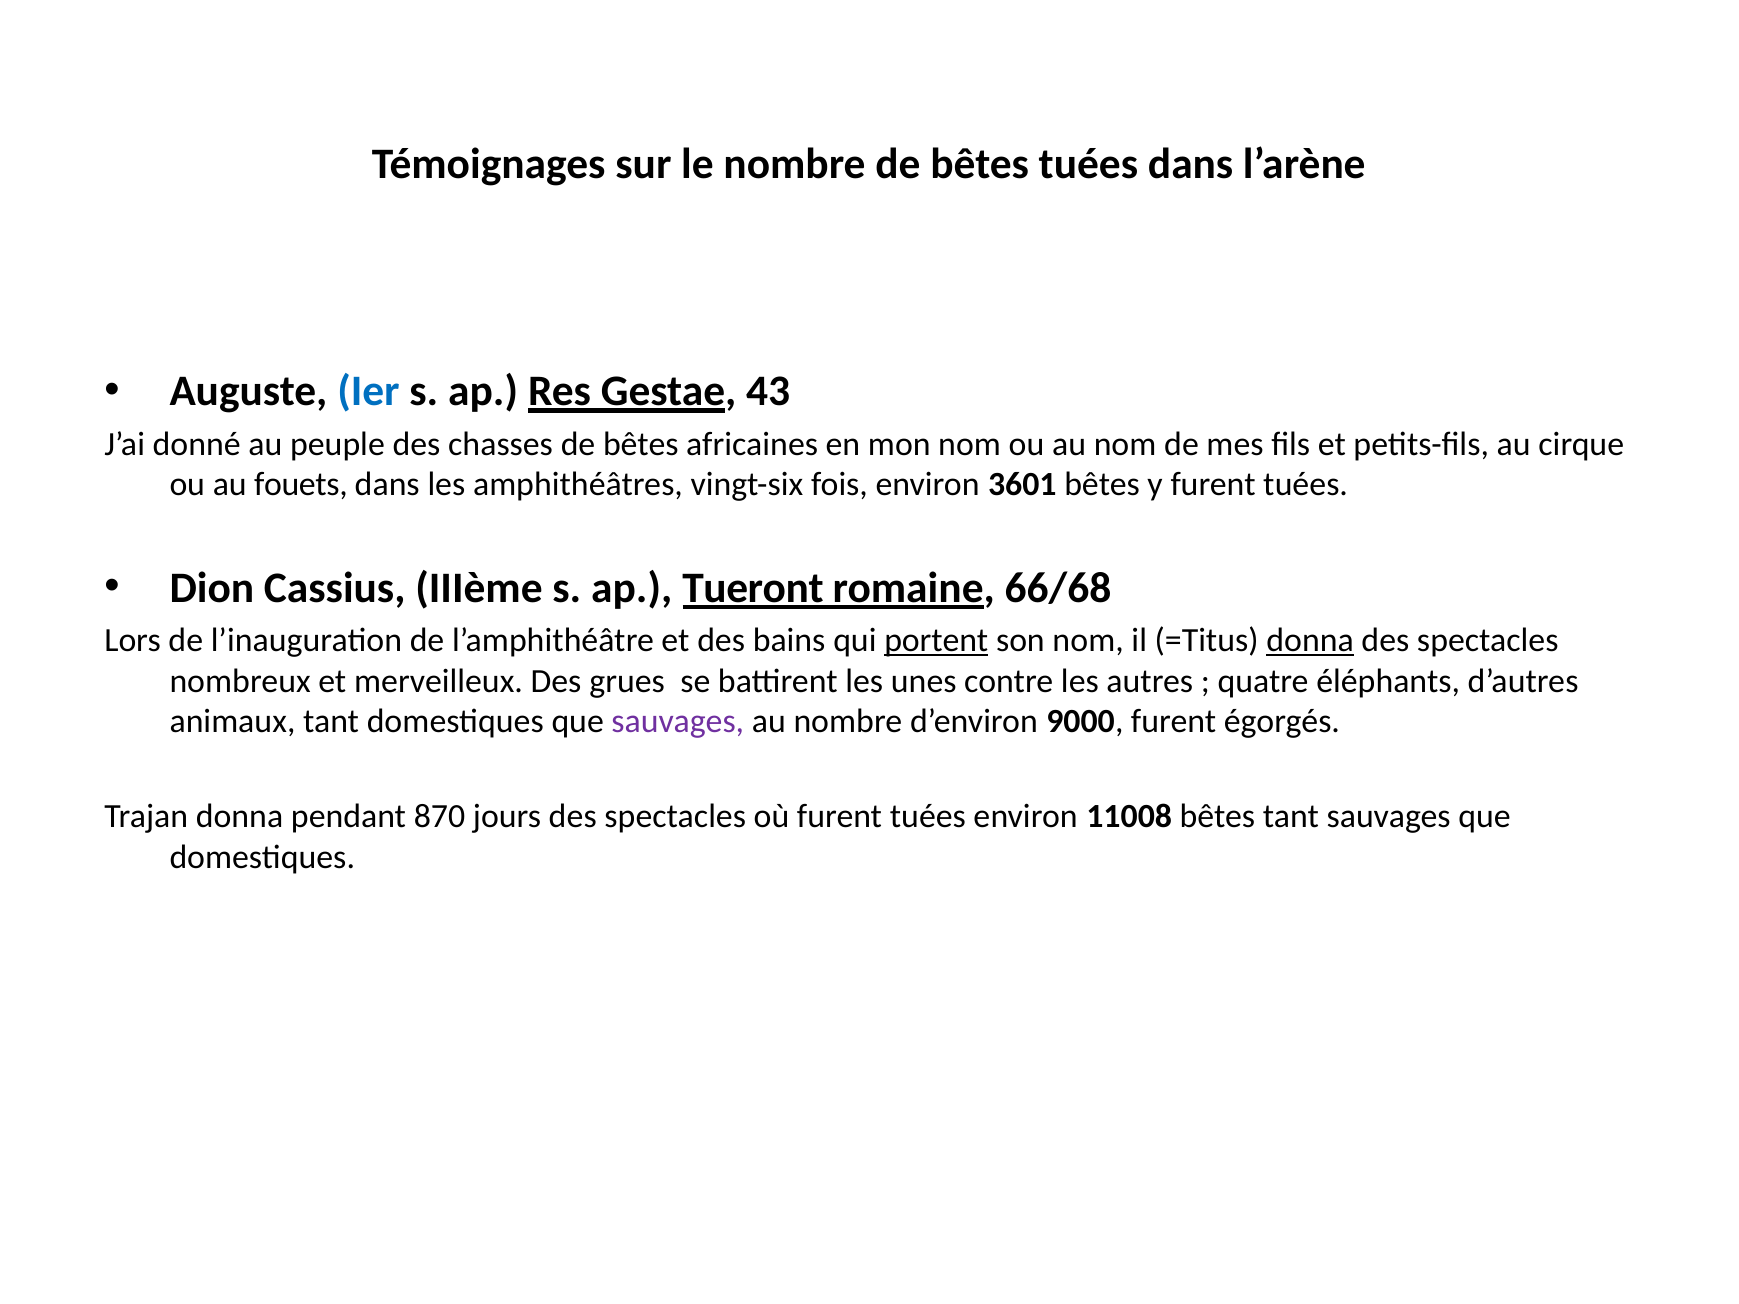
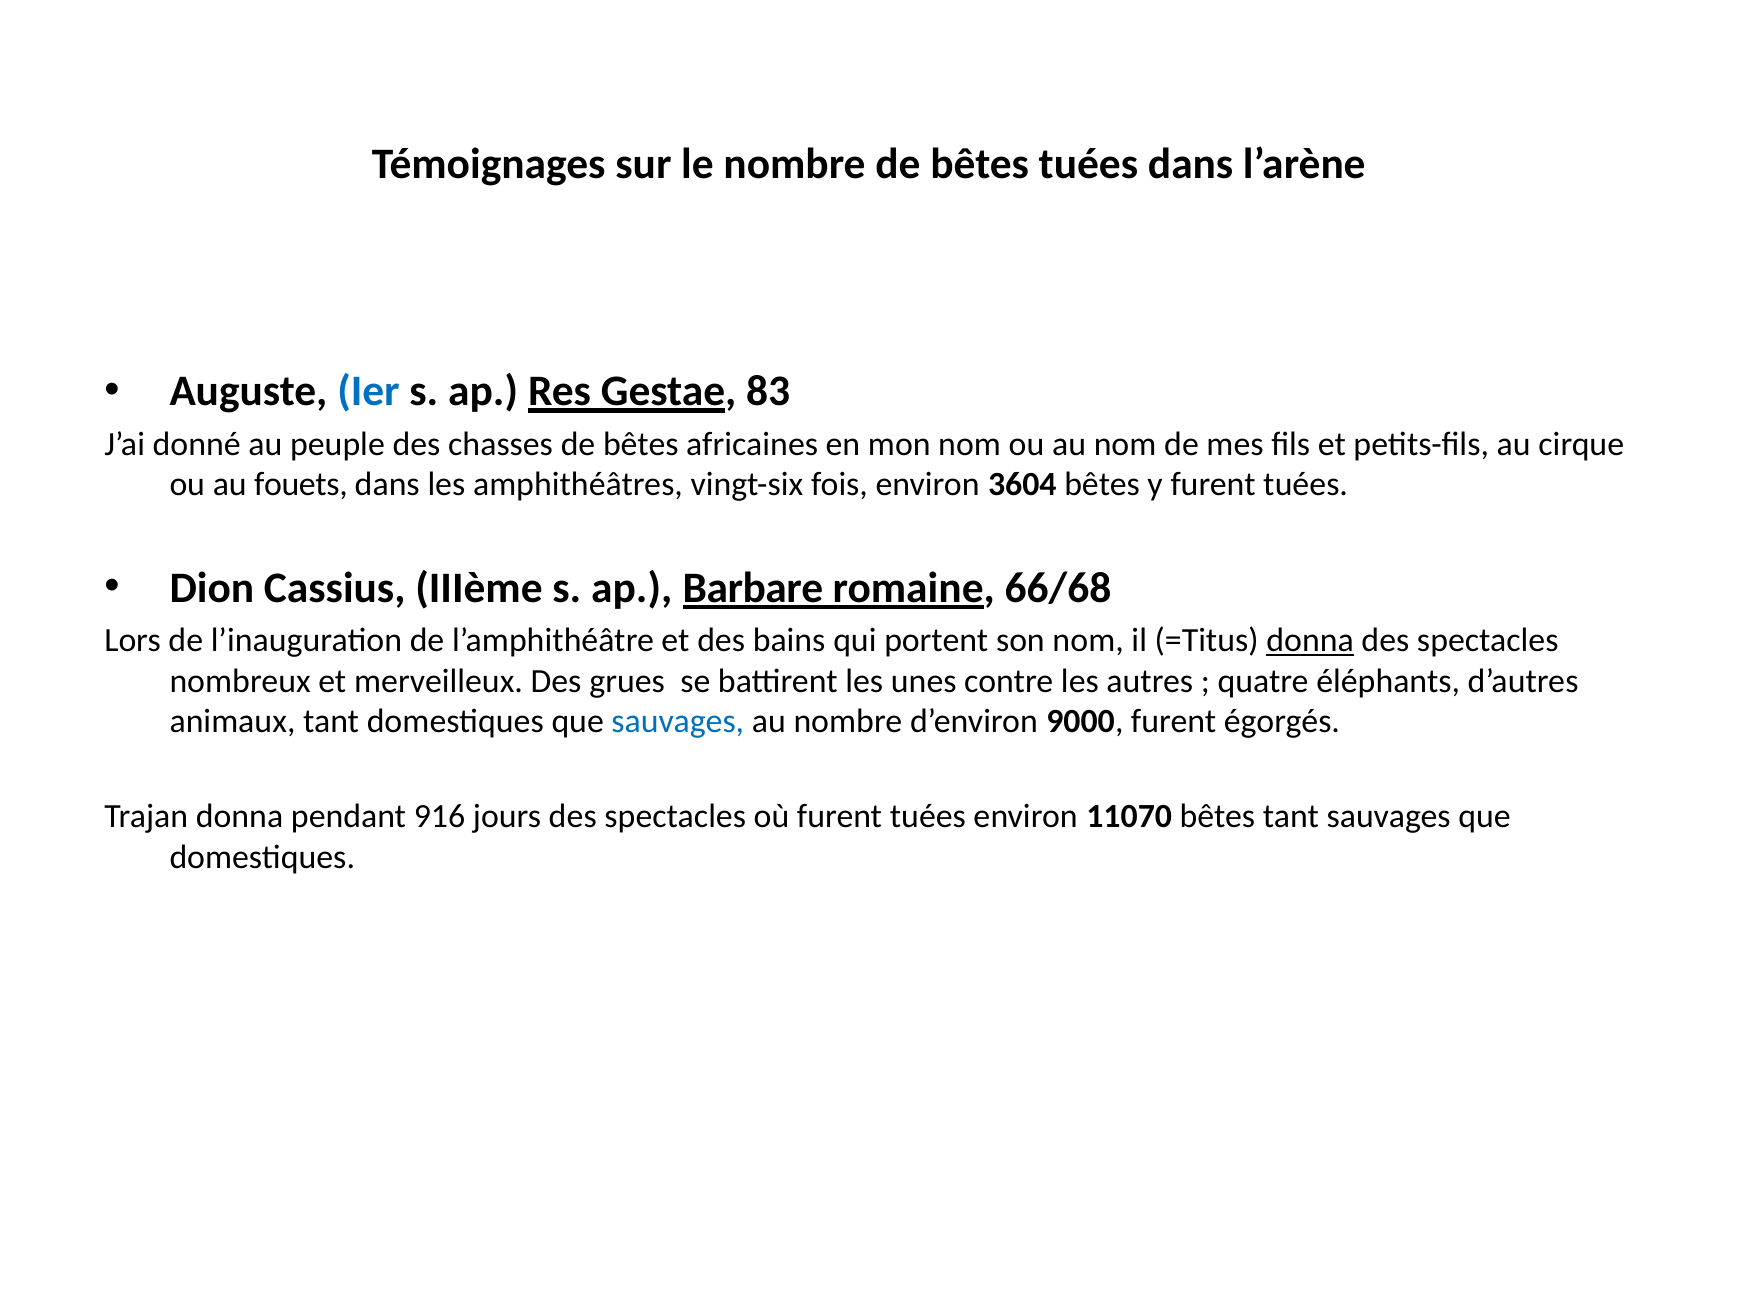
43: 43 -> 83
3601: 3601 -> 3604
Tueront: Tueront -> Barbare
portent underline: present -> none
sauvages at (678, 722) colour: purple -> blue
870: 870 -> 916
11008: 11008 -> 11070
